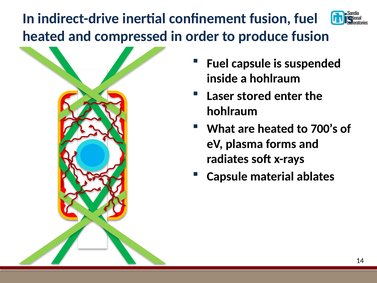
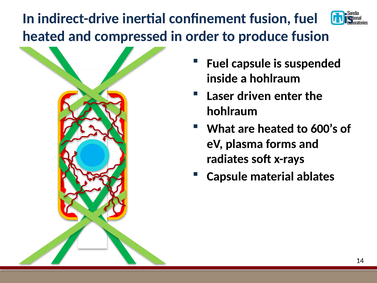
stored: stored -> driven
700’s: 700’s -> 600’s
